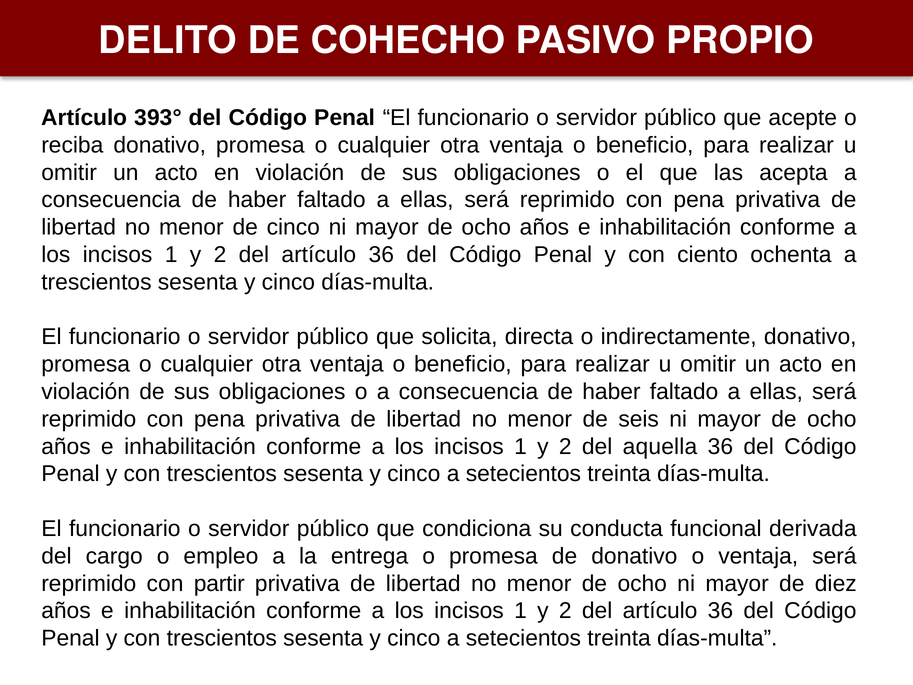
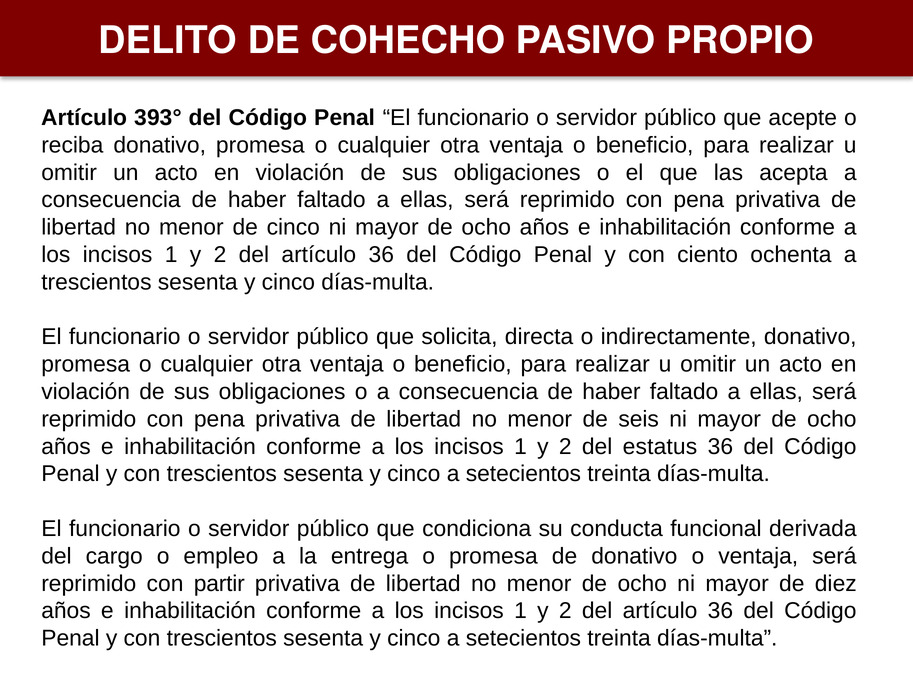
aquella: aquella -> estatus
